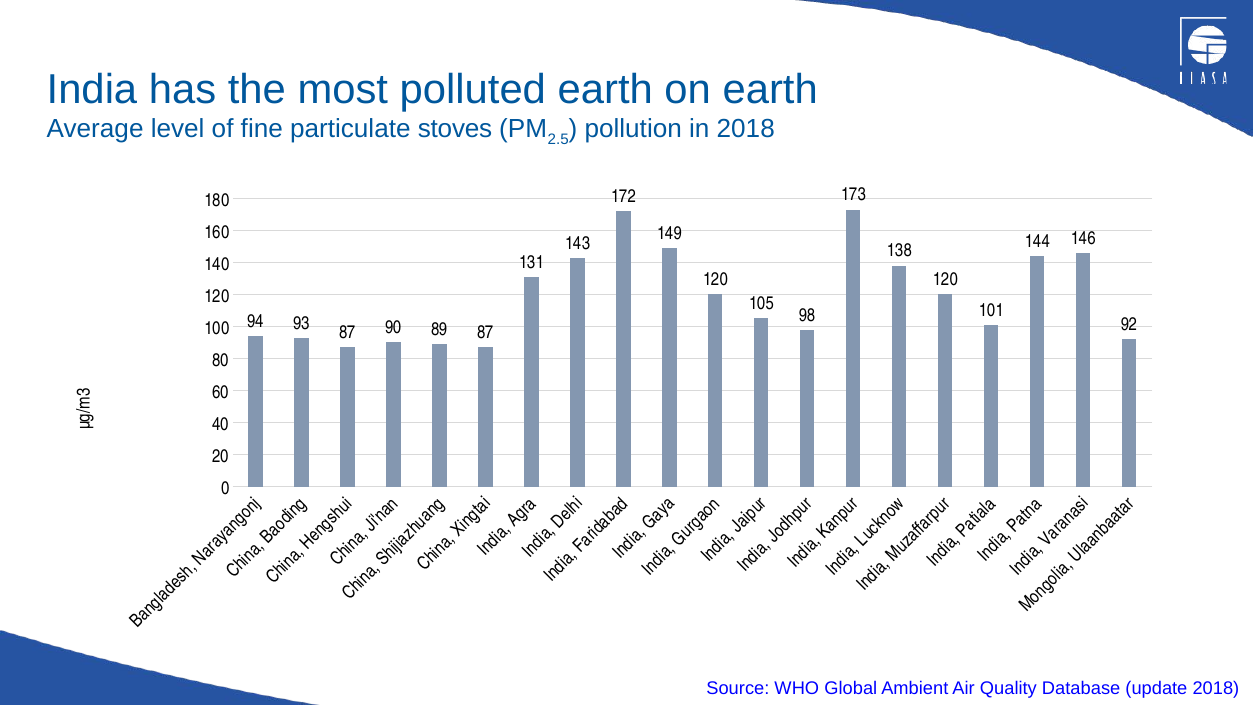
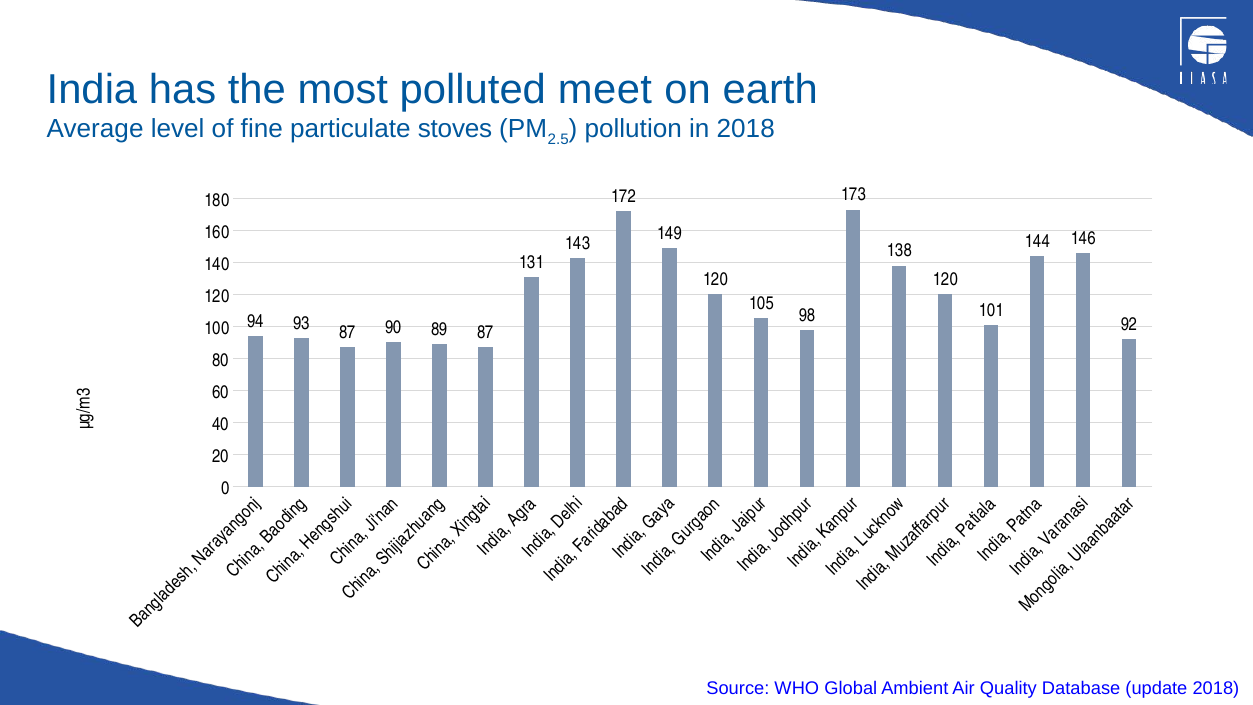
polluted earth: earth -> meet
